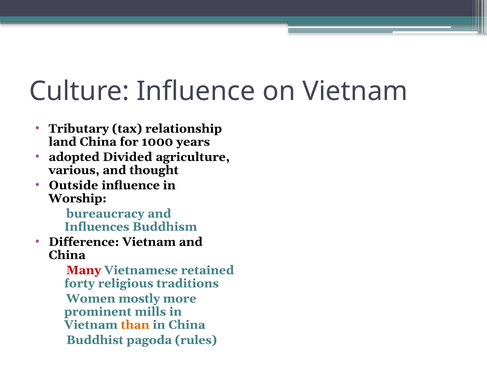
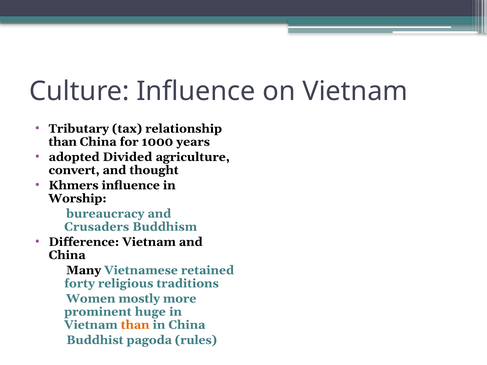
land at (63, 142): land -> than
various: various -> convert
Outside: Outside -> Khmers
Influences: Influences -> Crusaders
Many colour: red -> black
mills: mills -> huge
